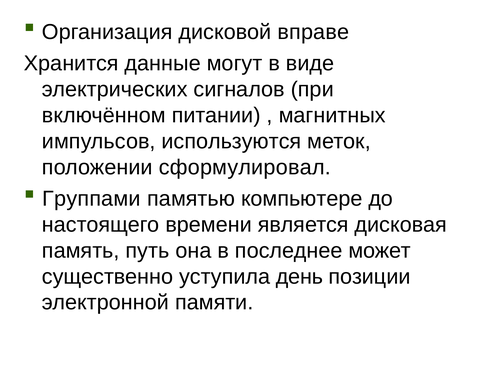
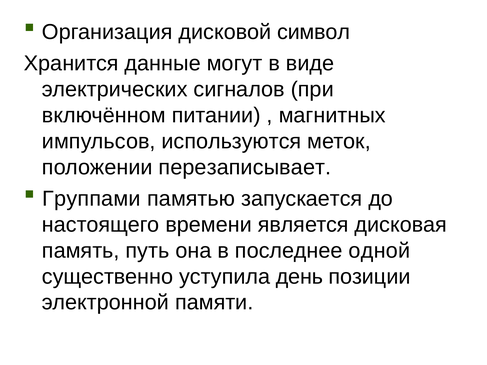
вправе: вправе -> символ
сформулировал: сформулировал -> перезаписывает
компьютере: компьютере -> запускается
может: может -> одной
